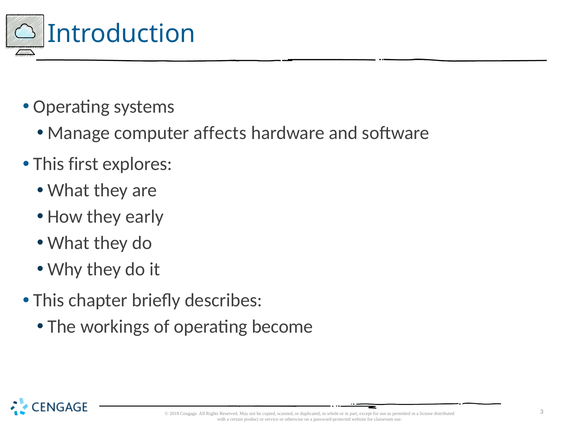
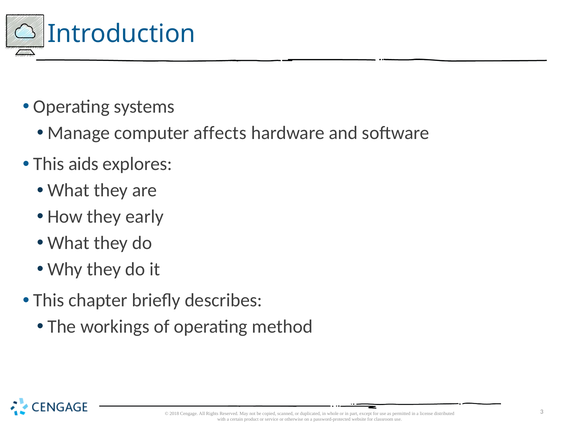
first: first -> aids
become: become -> method
